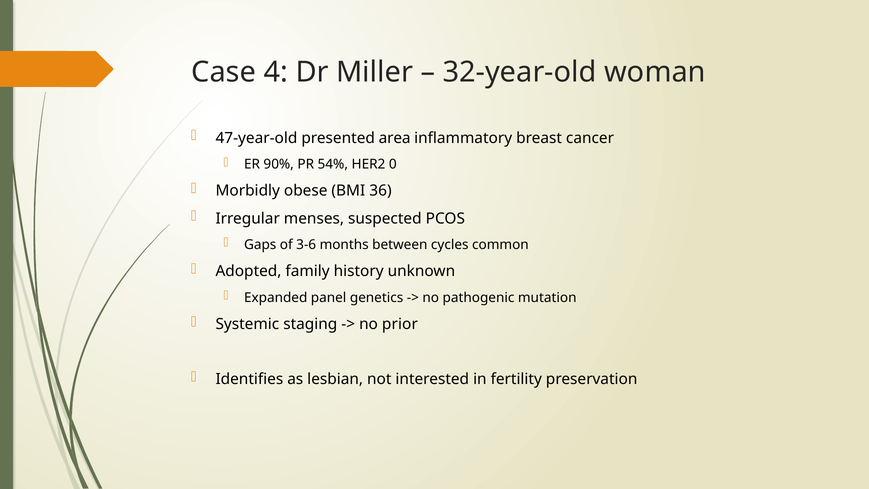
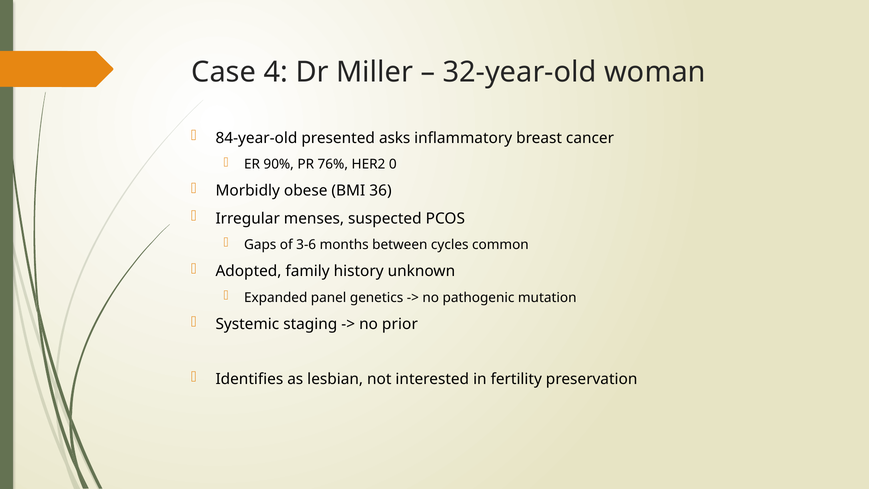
47-year-old: 47-year-old -> 84-year-old
area: area -> asks
54%: 54% -> 76%
